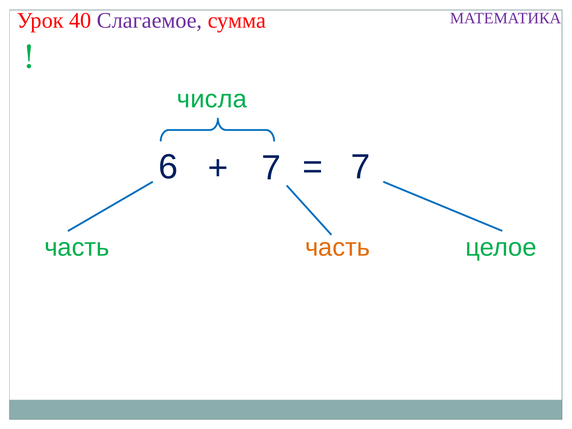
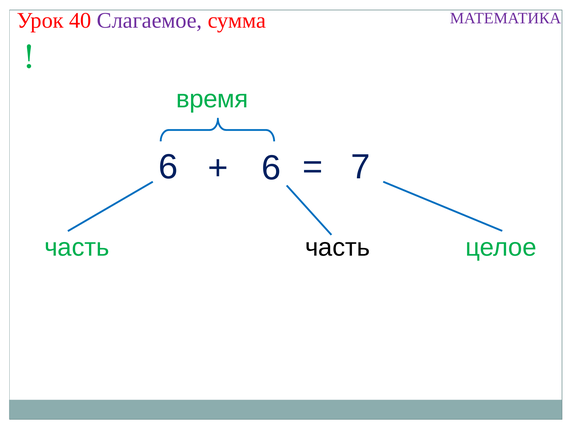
числа: числа -> время
6 7: 7 -> 6
часть at (337, 247) colour: orange -> black
